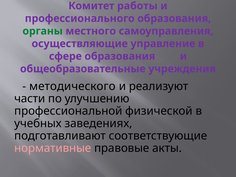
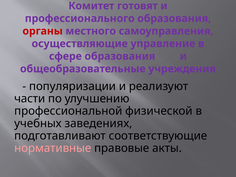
работы: работы -> готовят
органы colour: green -> red
методического: методического -> популяризации
